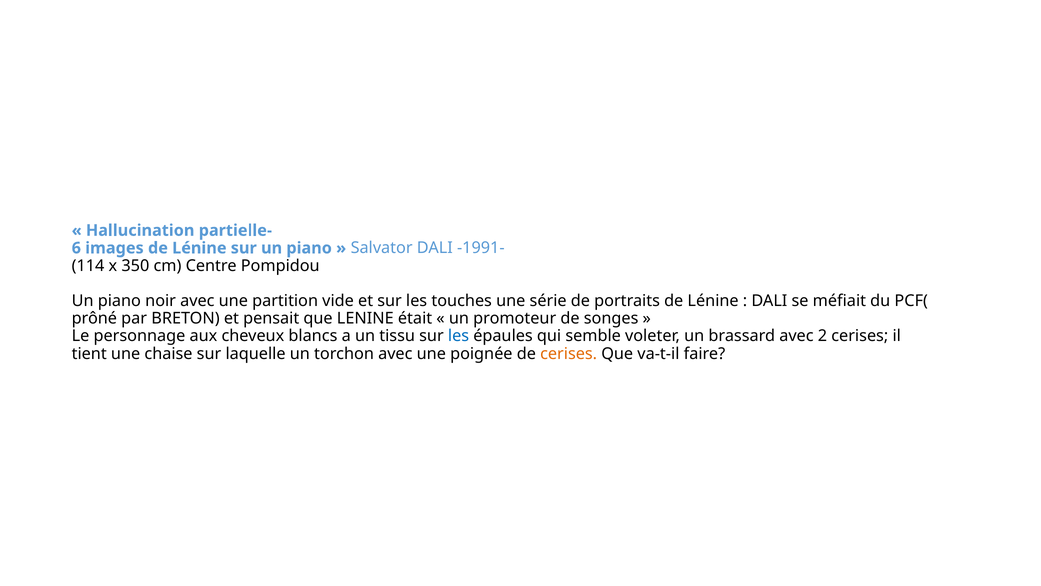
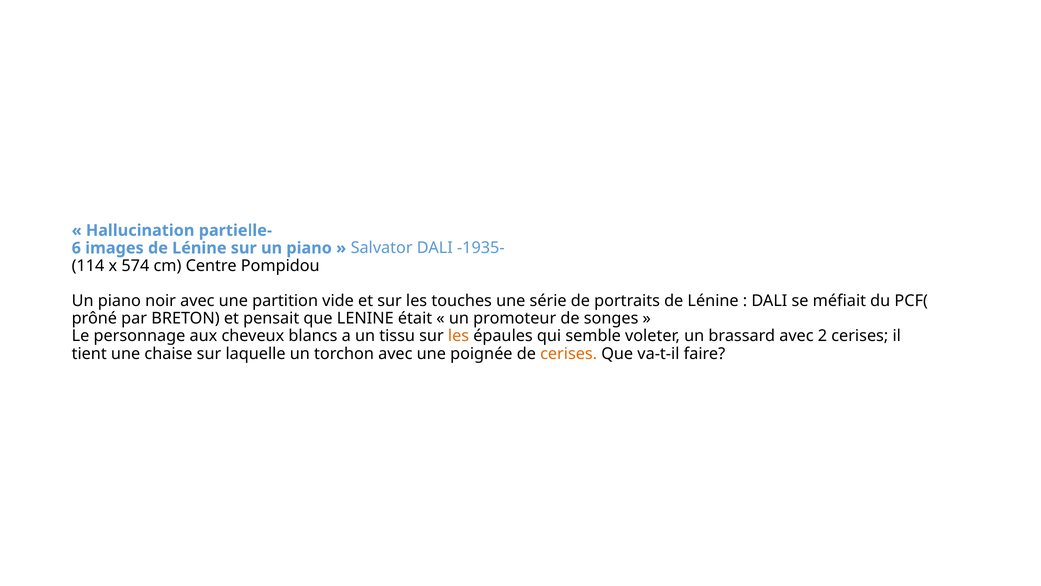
-1991-: -1991- -> -1935-
350: 350 -> 574
les at (459, 336) colour: blue -> orange
